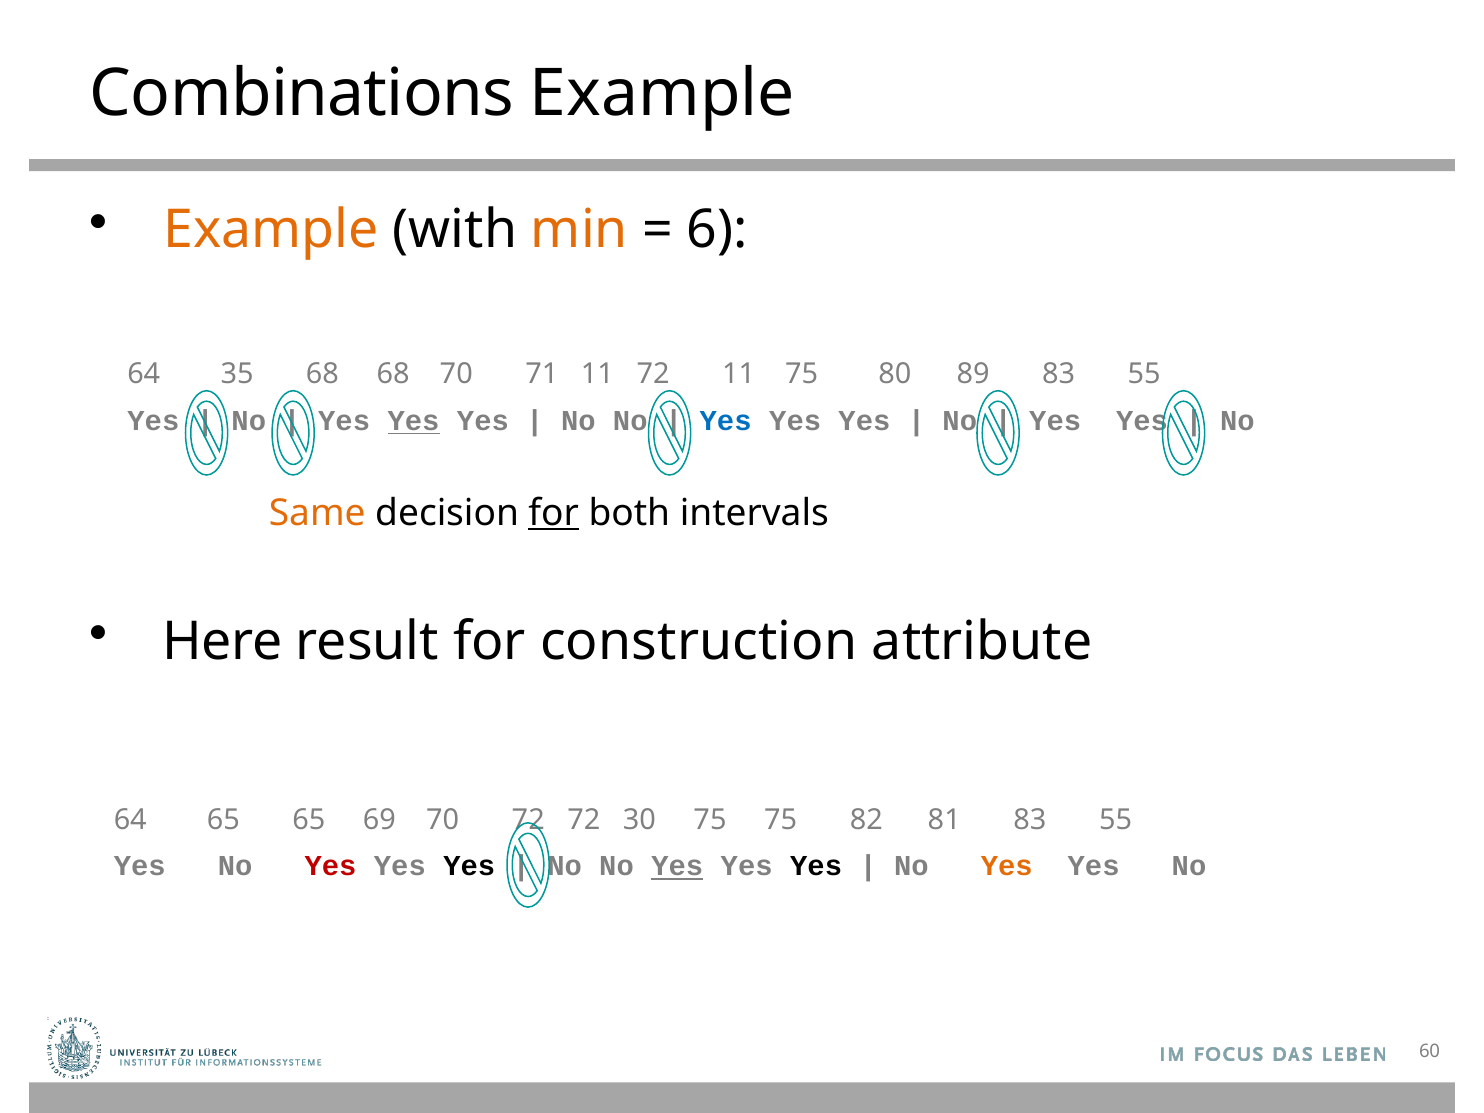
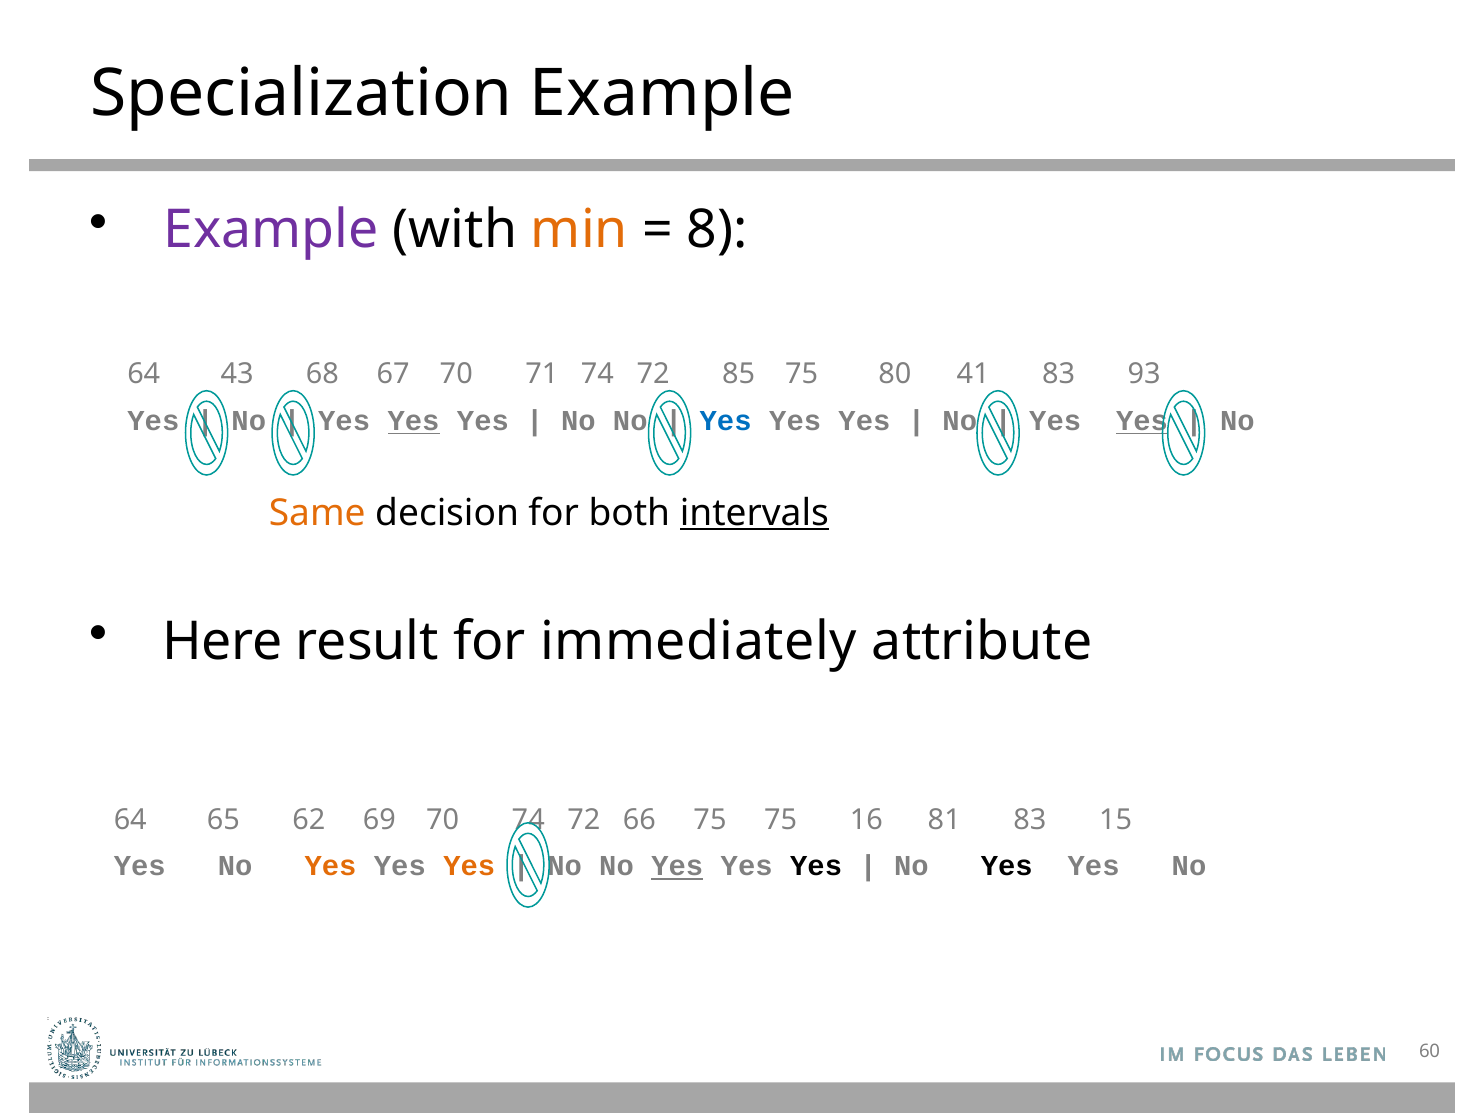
Combinations: Combinations -> Specialization
Example at (271, 230) colour: orange -> purple
6: 6 -> 8
35: 35 -> 43
68 68: 68 -> 67
71 11: 11 -> 74
72 11: 11 -> 85
89: 89 -> 41
55 at (1144, 374): 55 -> 93
Yes at (1142, 421) underline: none -> present
for at (554, 513) underline: present -> none
intervals underline: none -> present
construction: construction -> immediately
65 65: 65 -> 62
70 72: 72 -> 74
30: 30 -> 66
82: 82 -> 16
81 83 55: 55 -> 15
Yes at (330, 866) colour: red -> orange
Yes at (469, 866) colour: black -> orange
Yes at (1007, 866) colour: orange -> black
